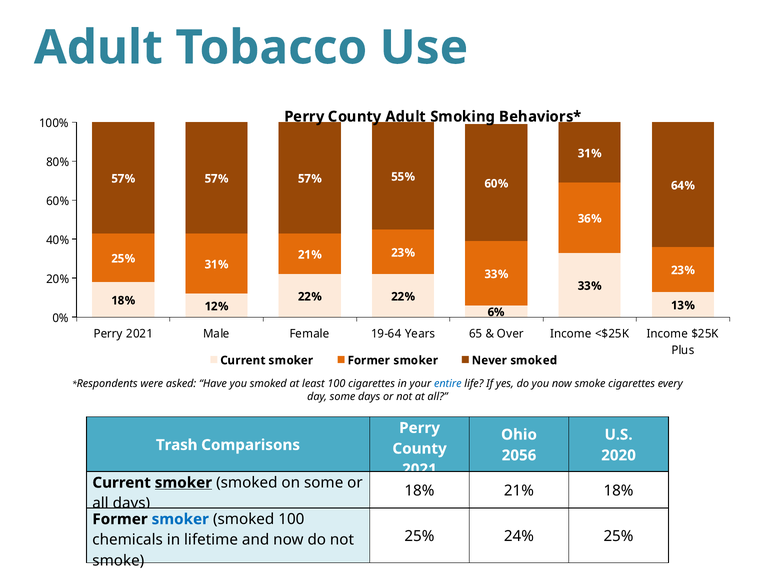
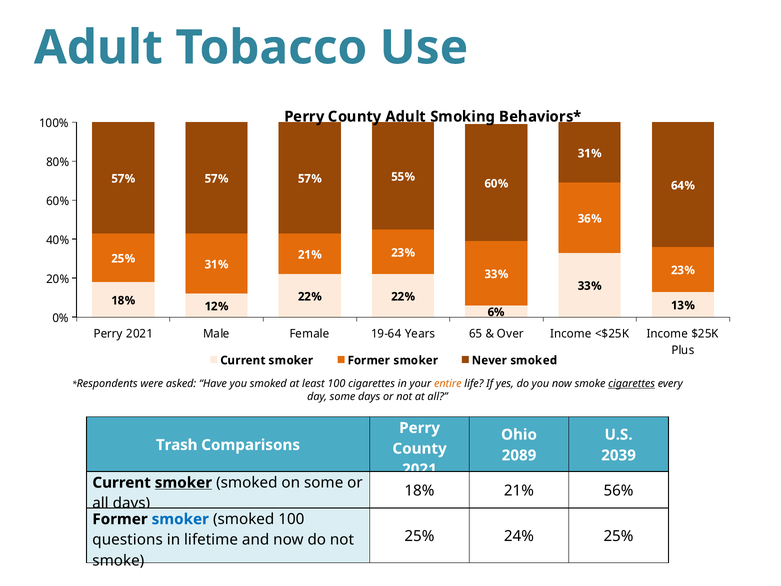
entire colour: blue -> orange
cigarettes at (632, 384) underline: none -> present
2056: 2056 -> 2089
2020: 2020 -> 2039
21% 18%: 18% -> 56%
chemicals: chemicals -> questions
